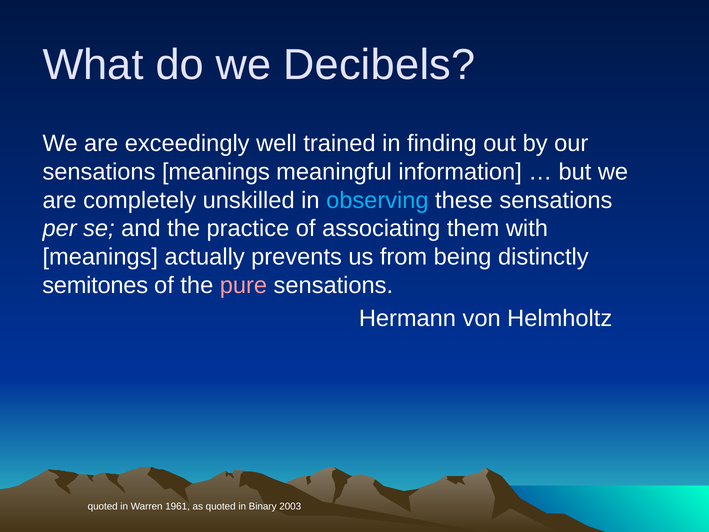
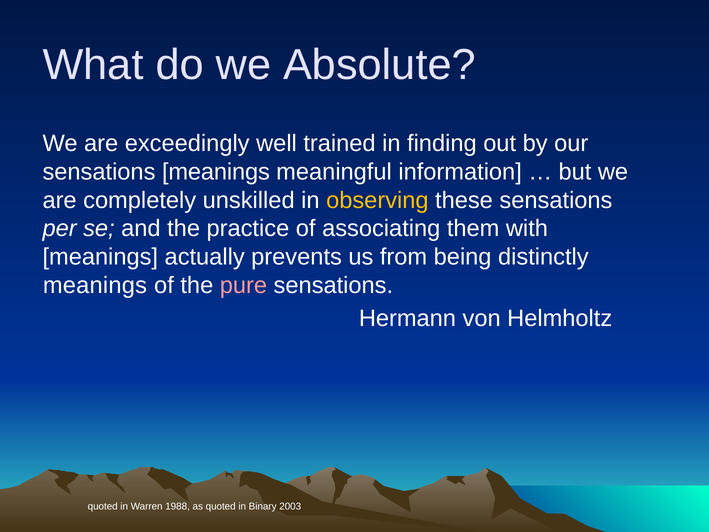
Decibels: Decibels -> Absolute
observing colour: light blue -> yellow
semitones at (95, 285): semitones -> meanings
1961: 1961 -> 1988
